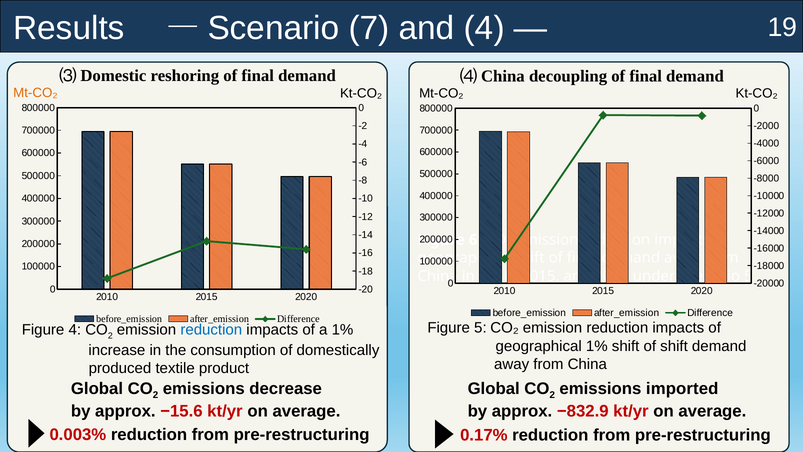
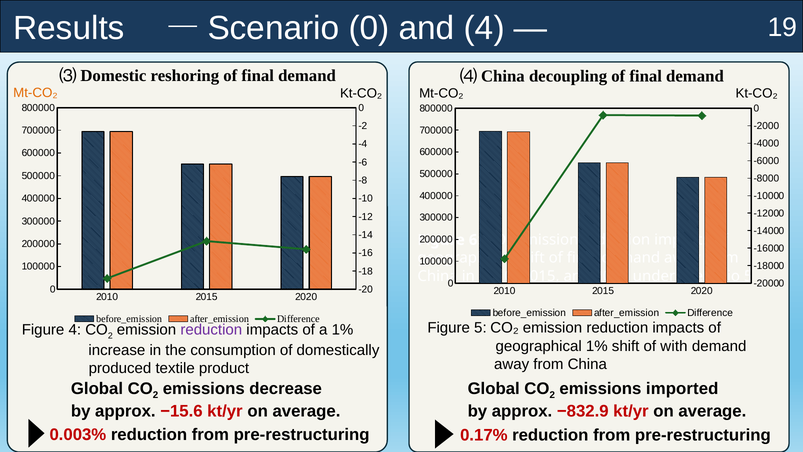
Scenario 7: 7 -> 0
reduction at (211, 330) colour: blue -> purple
of shift: shift -> with
